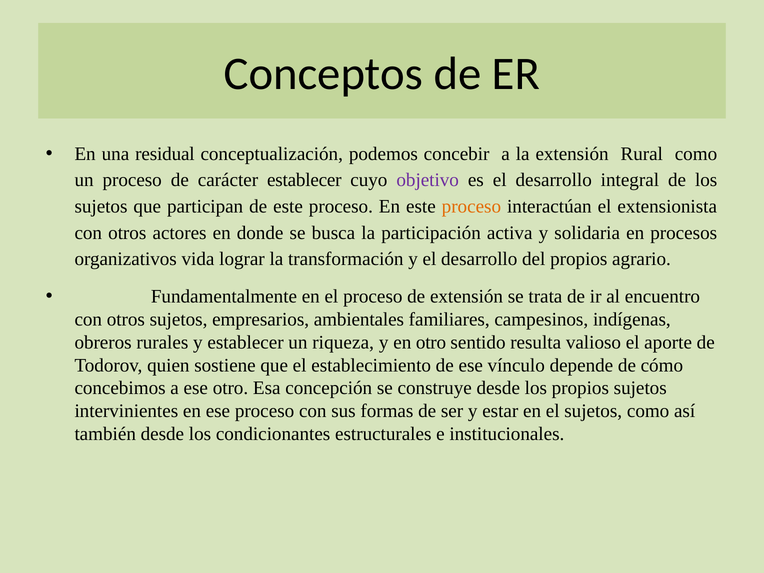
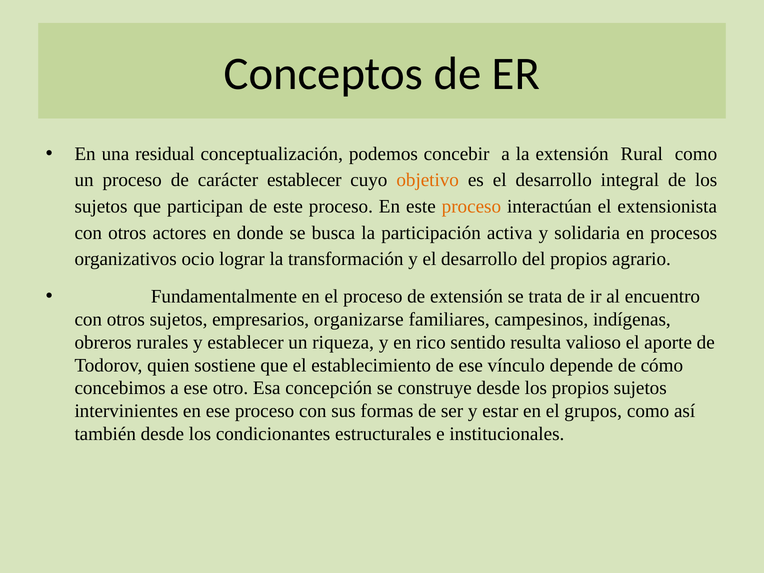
objetivo colour: purple -> orange
vida: vida -> ocio
ambientales: ambientales -> organizarse
en otro: otro -> rico
el sujetos: sujetos -> grupos
